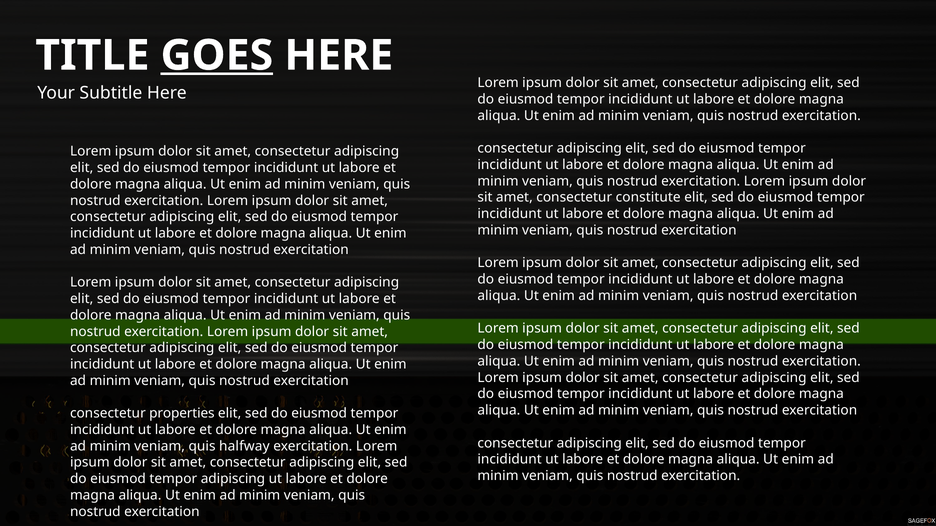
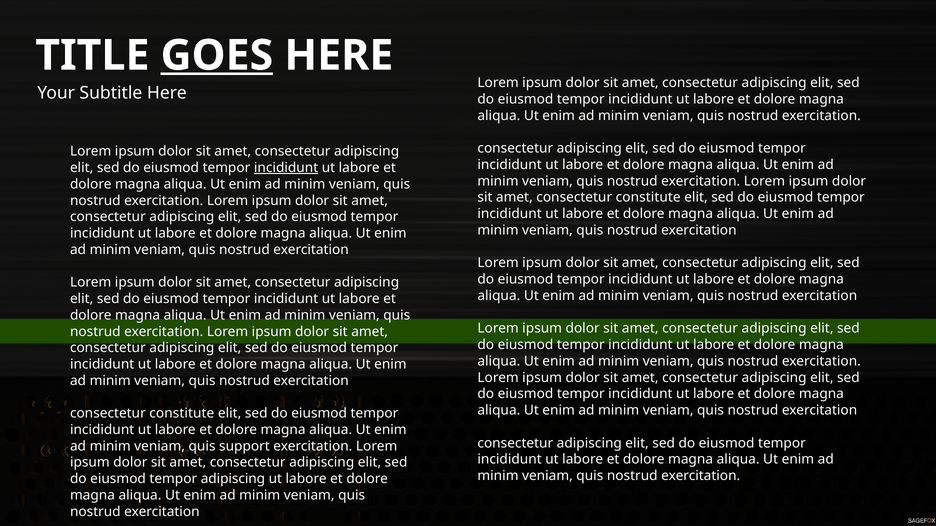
incididunt at (286, 168) underline: none -> present
properties at (182, 414): properties -> constitute
halfway: halfway -> support
